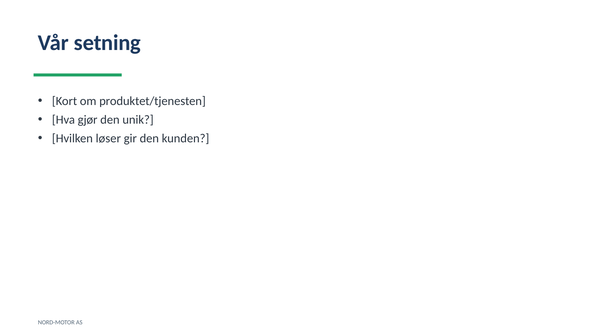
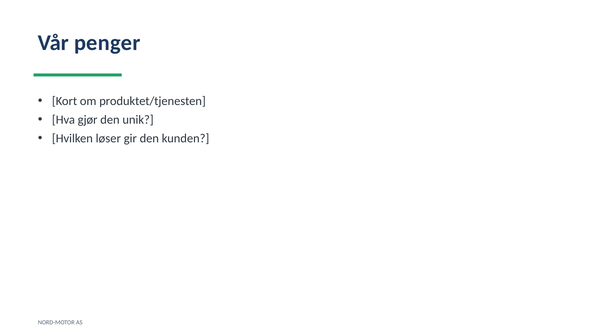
setning: setning -> penger
